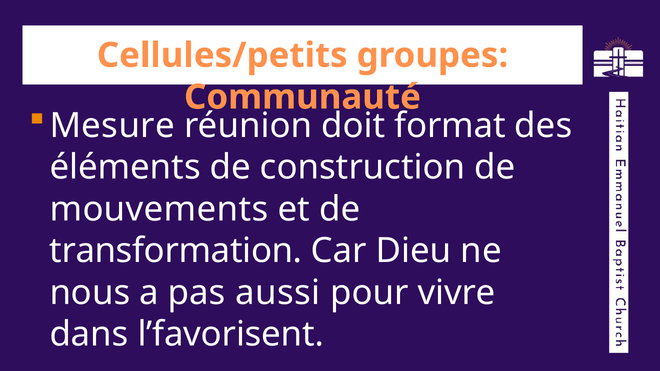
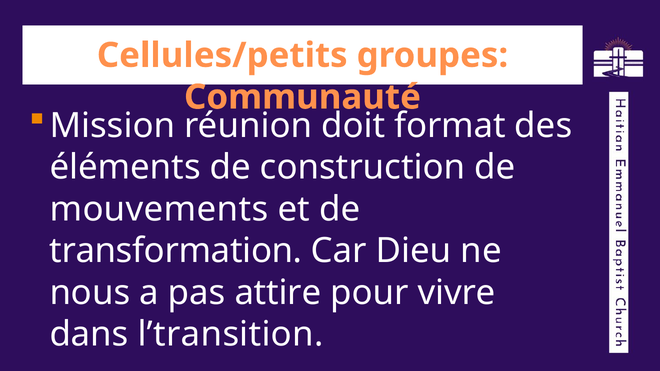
Mesure: Mesure -> Mission
aussi: aussi -> attire
l’favorisent: l’favorisent -> l’transition
